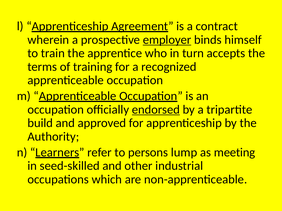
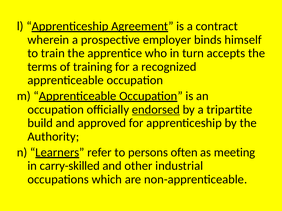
employer underline: present -> none
lump: lump -> often
seed-skilled: seed-skilled -> carry-skilled
